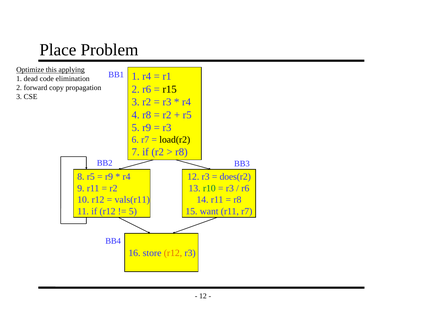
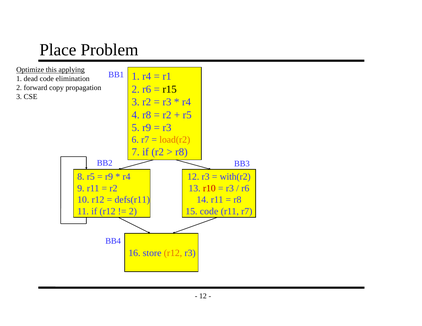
load(r2 colour: black -> orange
does(r2: does(r2 -> with(r2
r10 colour: green -> red
vals(r11: vals(r11 -> defs(r11
5 at (133, 211): 5 -> 2
15 want: want -> code
